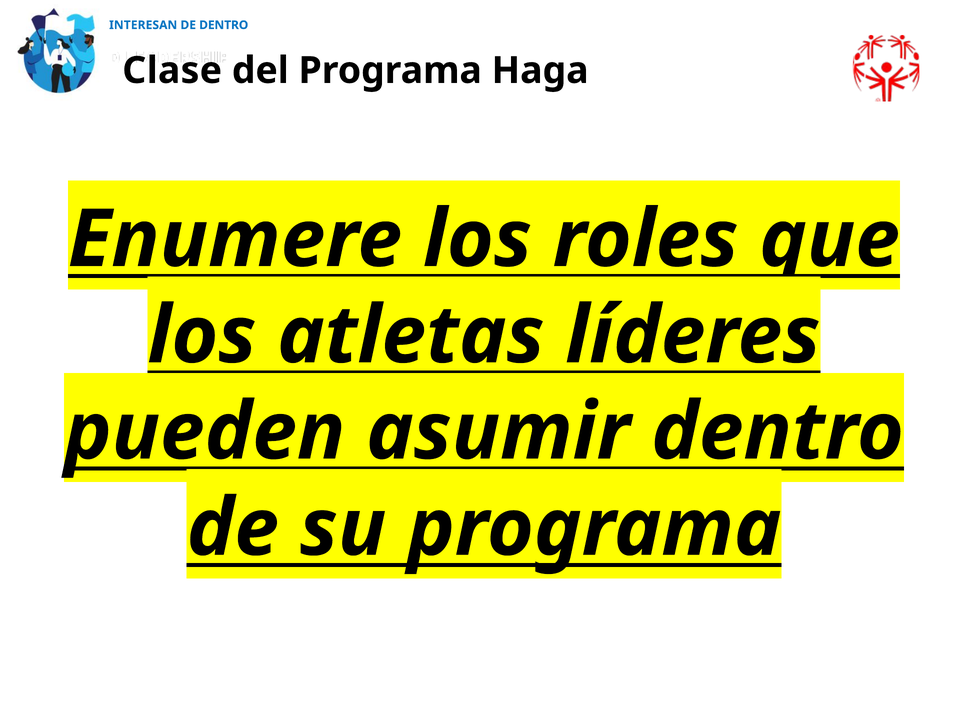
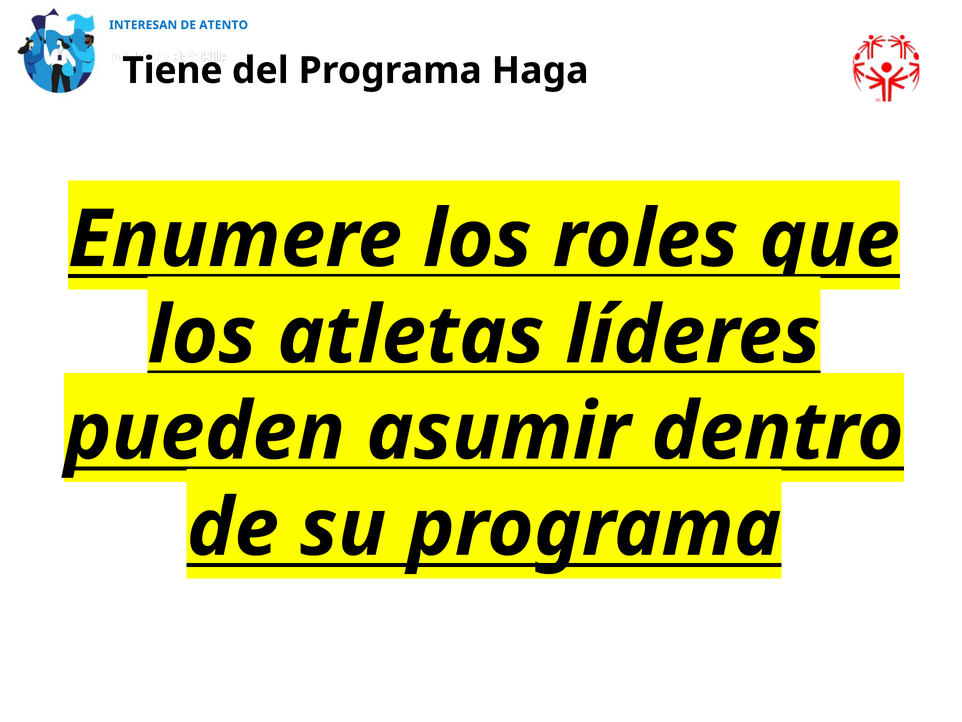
DE DENTRO: DENTRO -> ATENTO
Clase: Clase -> Tiene
